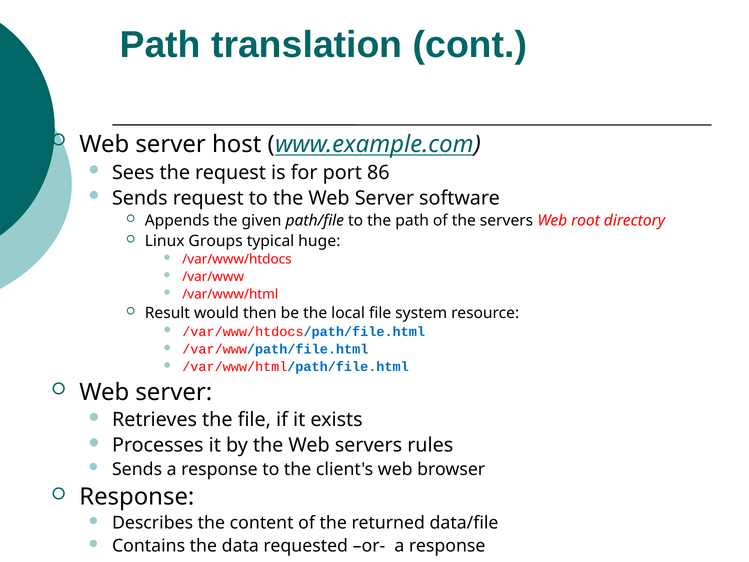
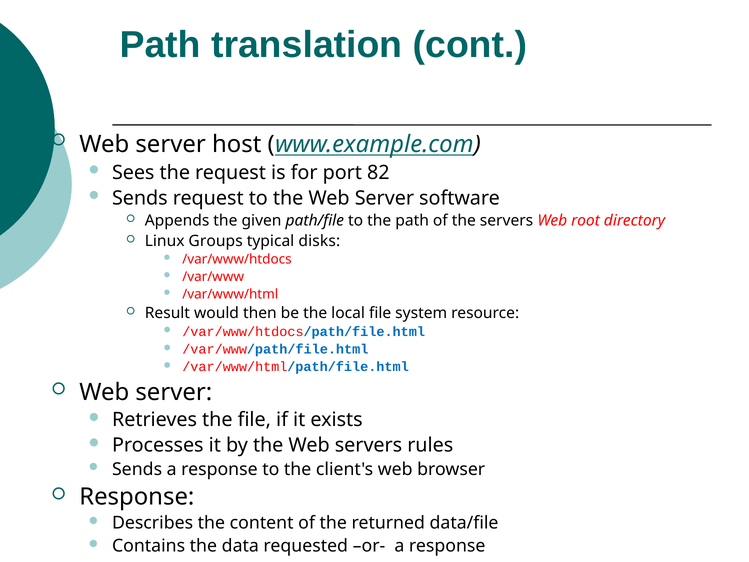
86: 86 -> 82
huge: huge -> disks
